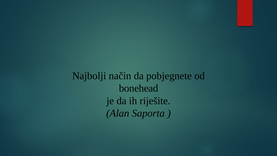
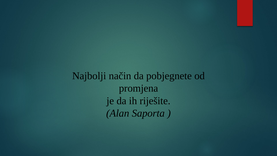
bonehead: bonehead -> promjena
